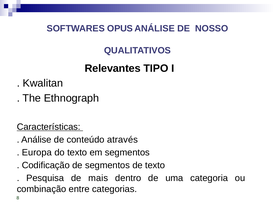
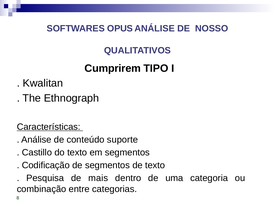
Relevantes: Relevantes -> Cumprirem
através: através -> suporte
Europa: Europa -> Castillo
